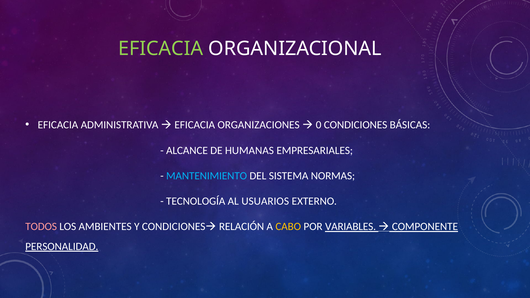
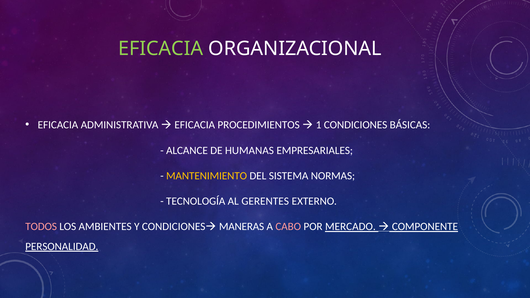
ORGANIZACIONES: ORGANIZACIONES -> PROCEDIMIENTOS
0: 0 -> 1
MANTENIMIENTO colour: light blue -> yellow
USUARIOS: USUARIOS -> GERENTES
RELACIÓN: RELACIÓN -> MANERAS
CABO colour: yellow -> pink
VARIABLES: VARIABLES -> MERCADO
